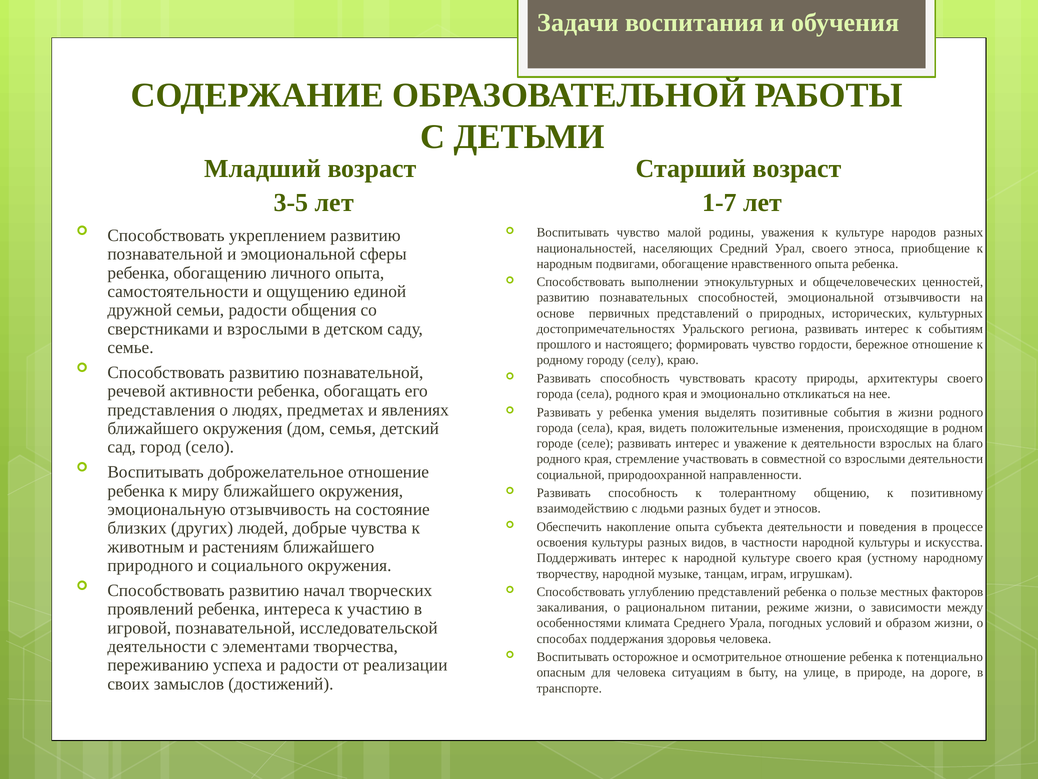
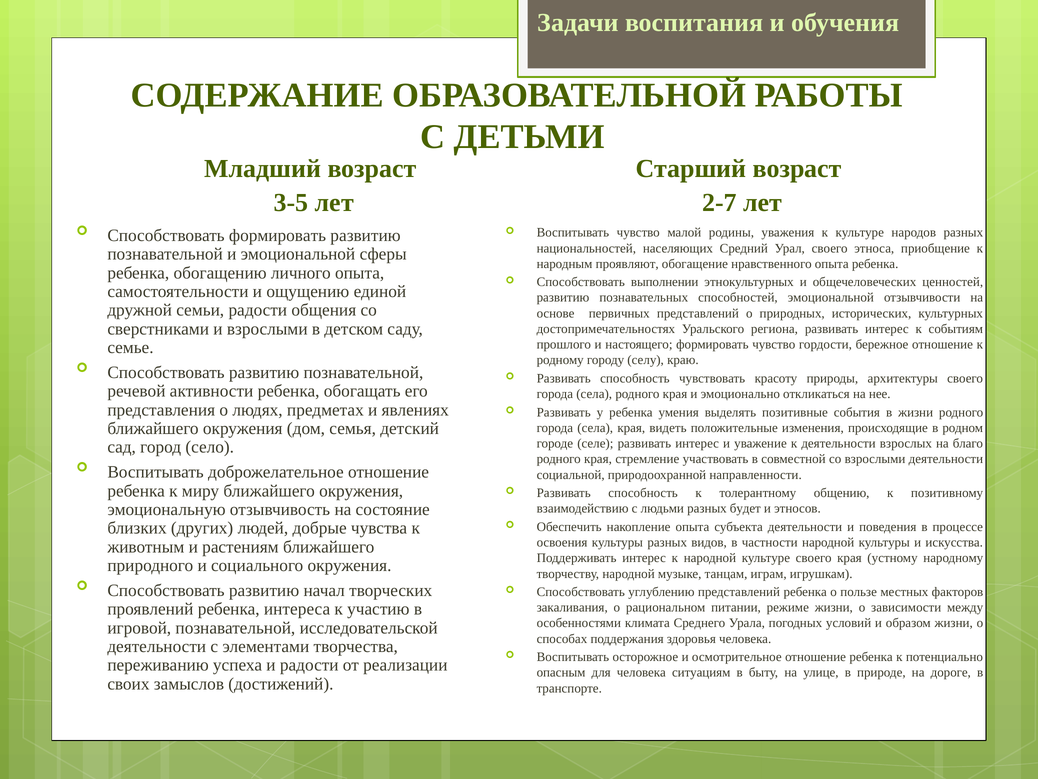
1-7: 1-7 -> 2-7
Способствовать укреплением: укреплением -> формировать
подвигами: подвигами -> проявляют
